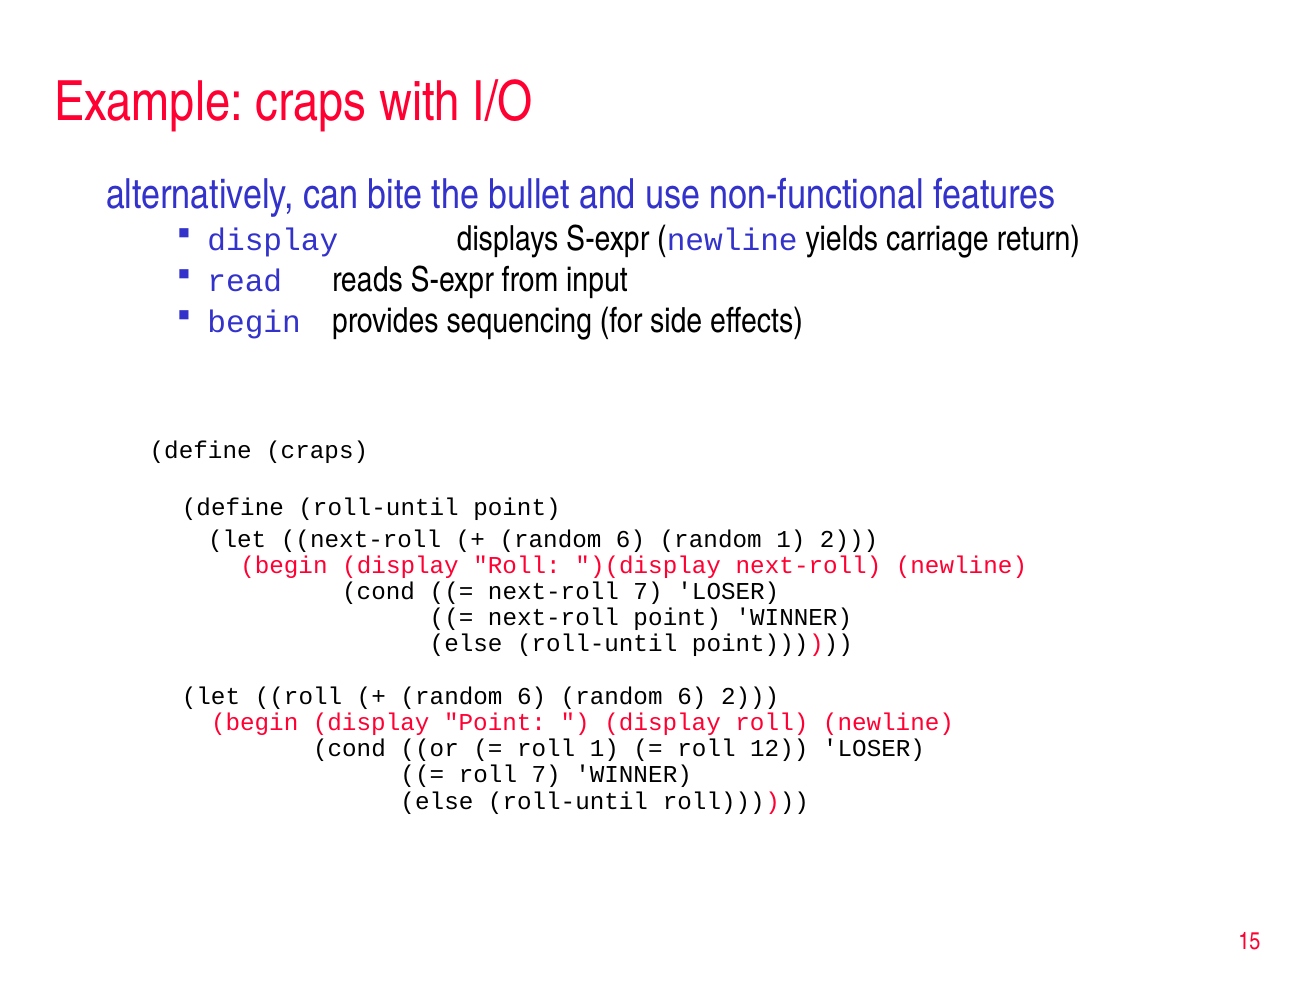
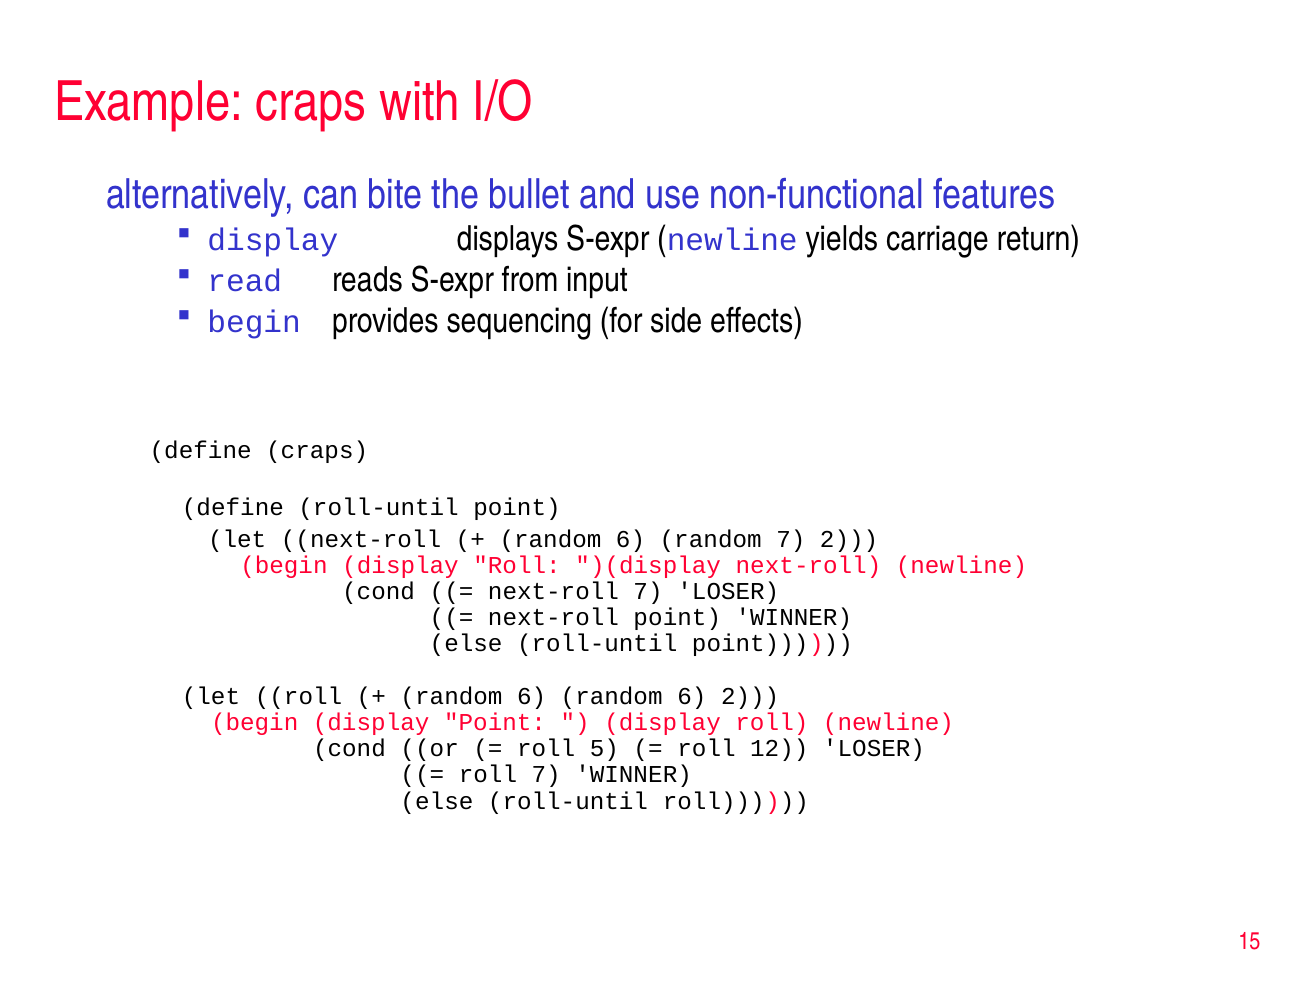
random 1: 1 -> 7
roll 1: 1 -> 5
